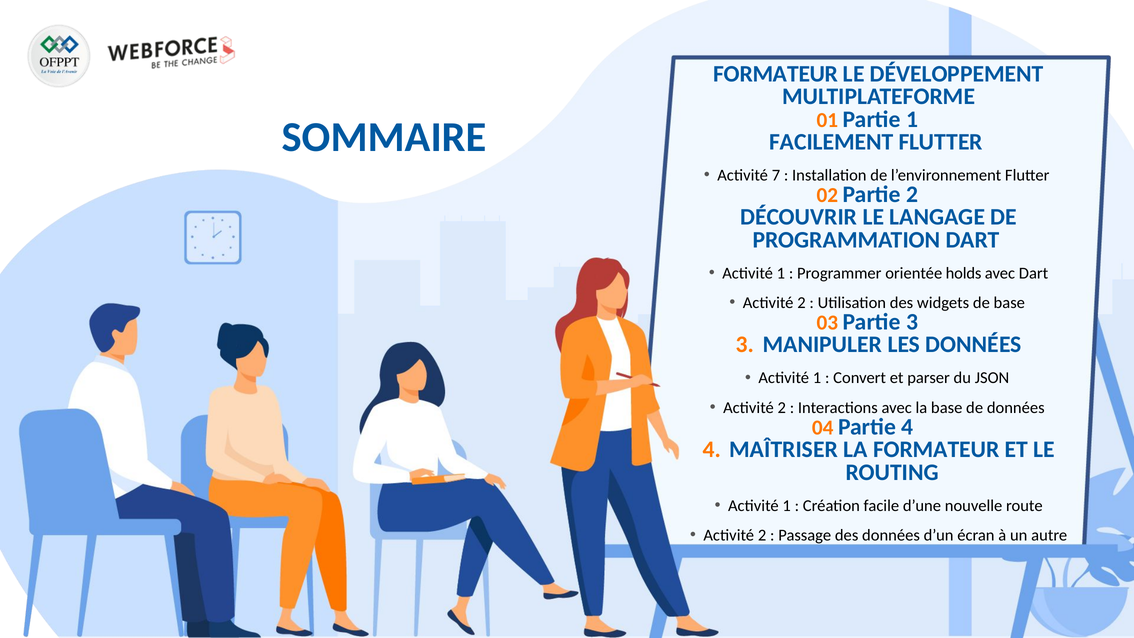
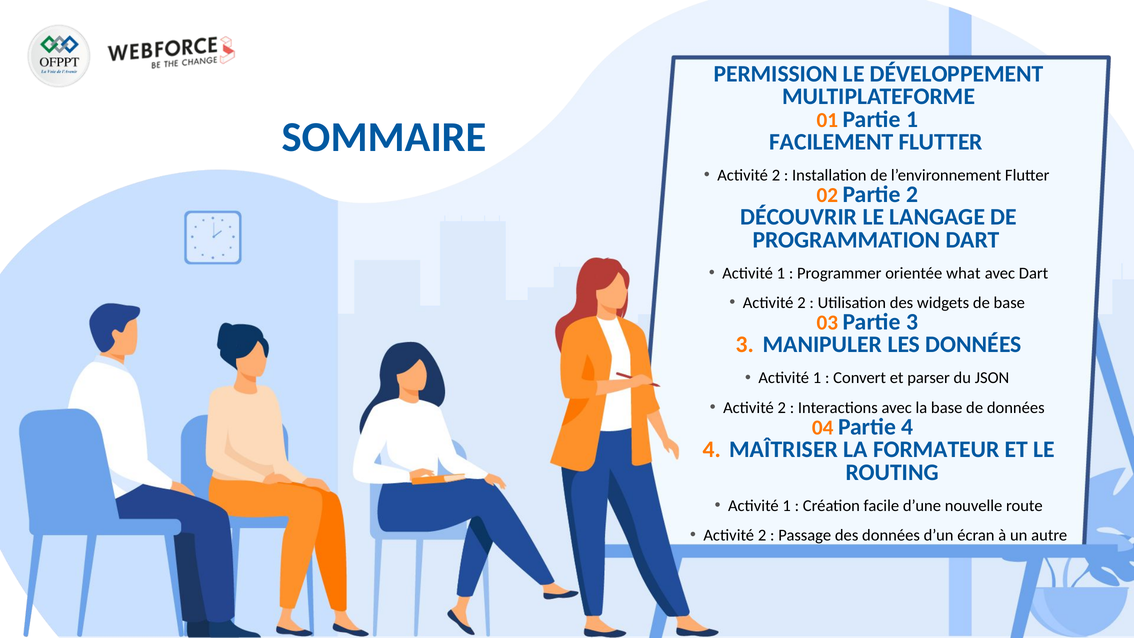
FORMATEUR at (776, 74): FORMATEUR -> PERMISSION
7 at (776, 175): 7 -> 2
holds: holds -> what
